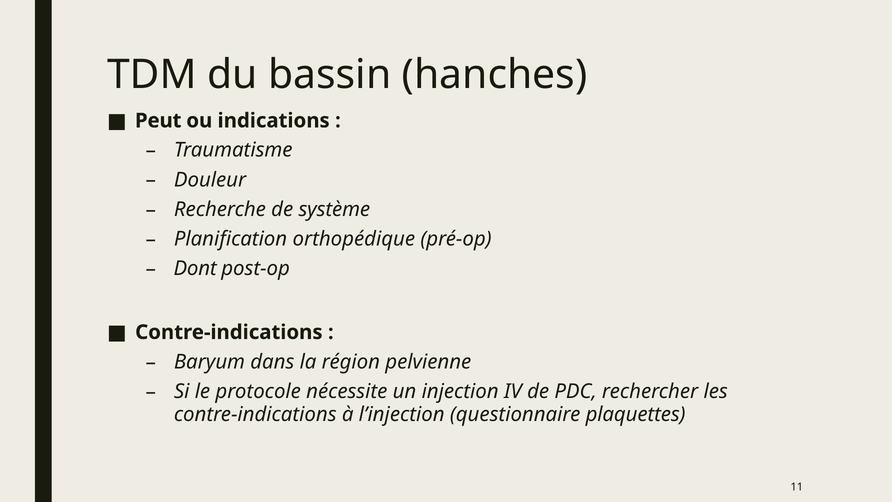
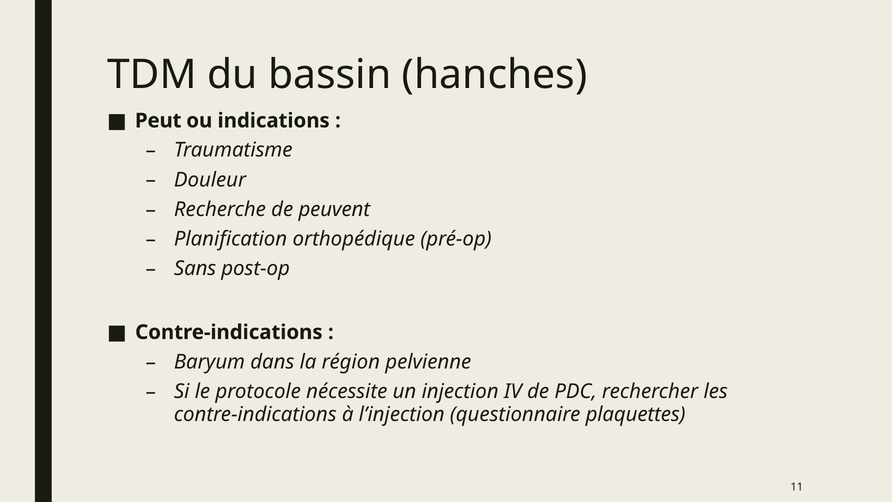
système: système -> peuvent
Dont: Dont -> Sans
